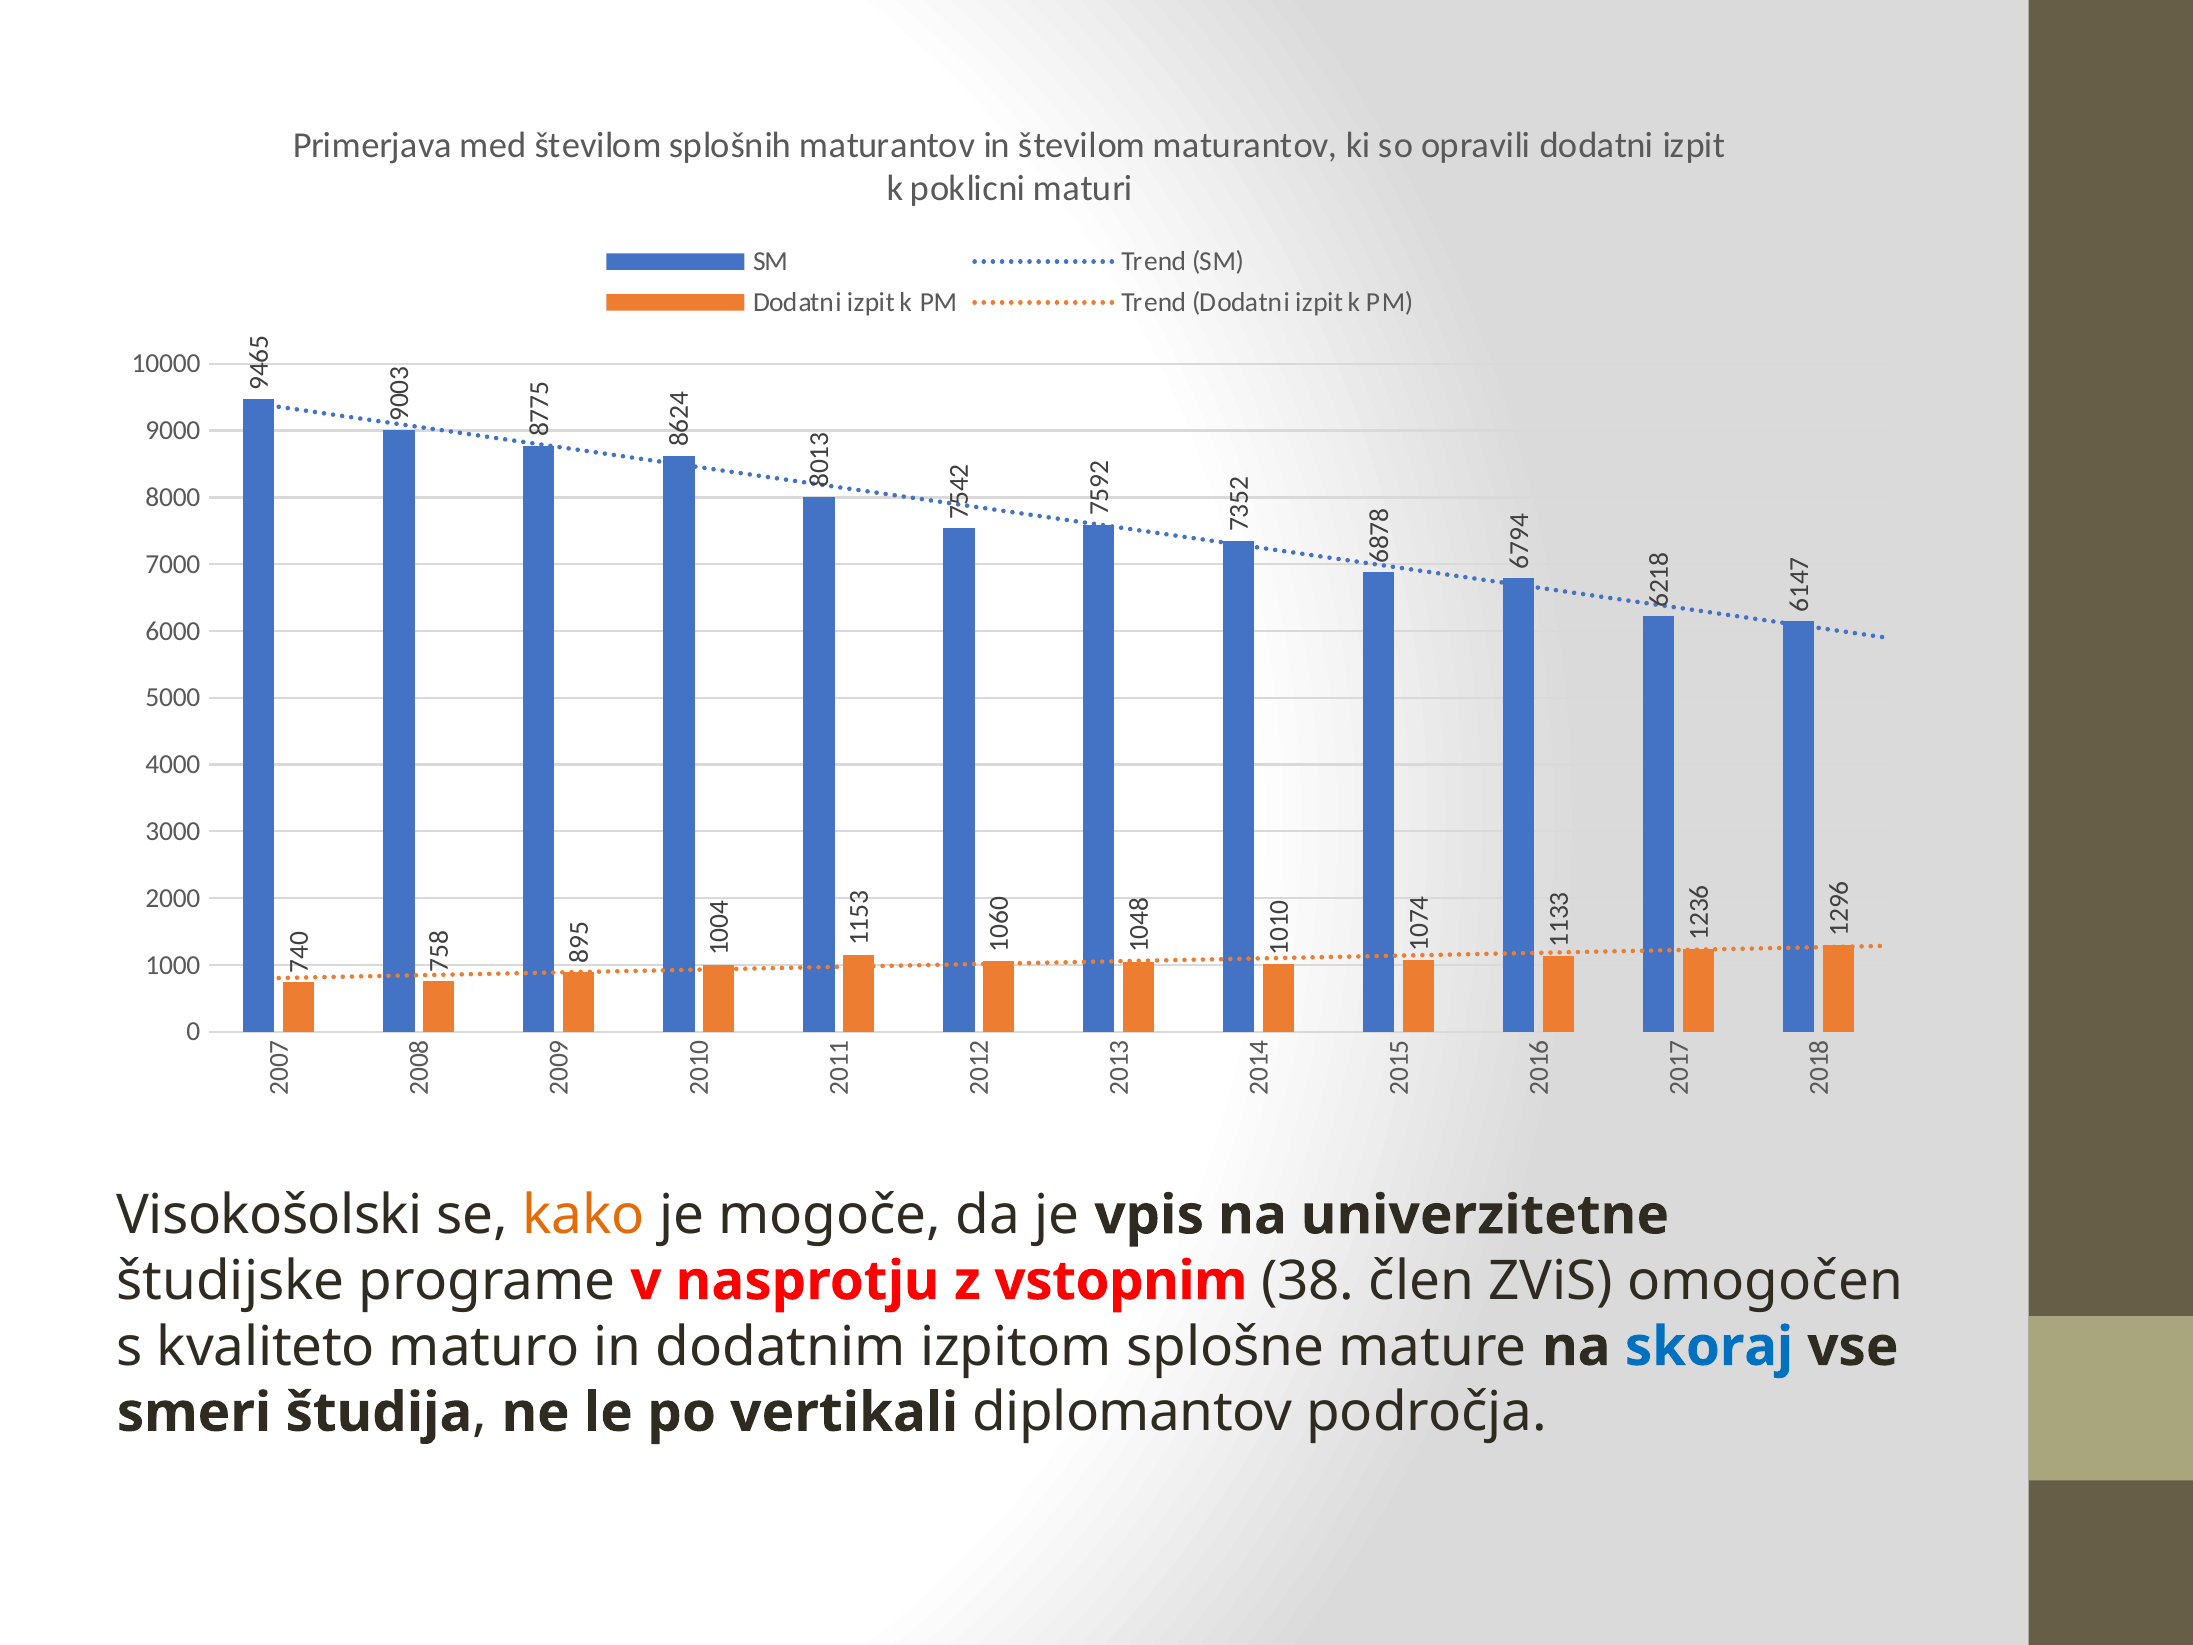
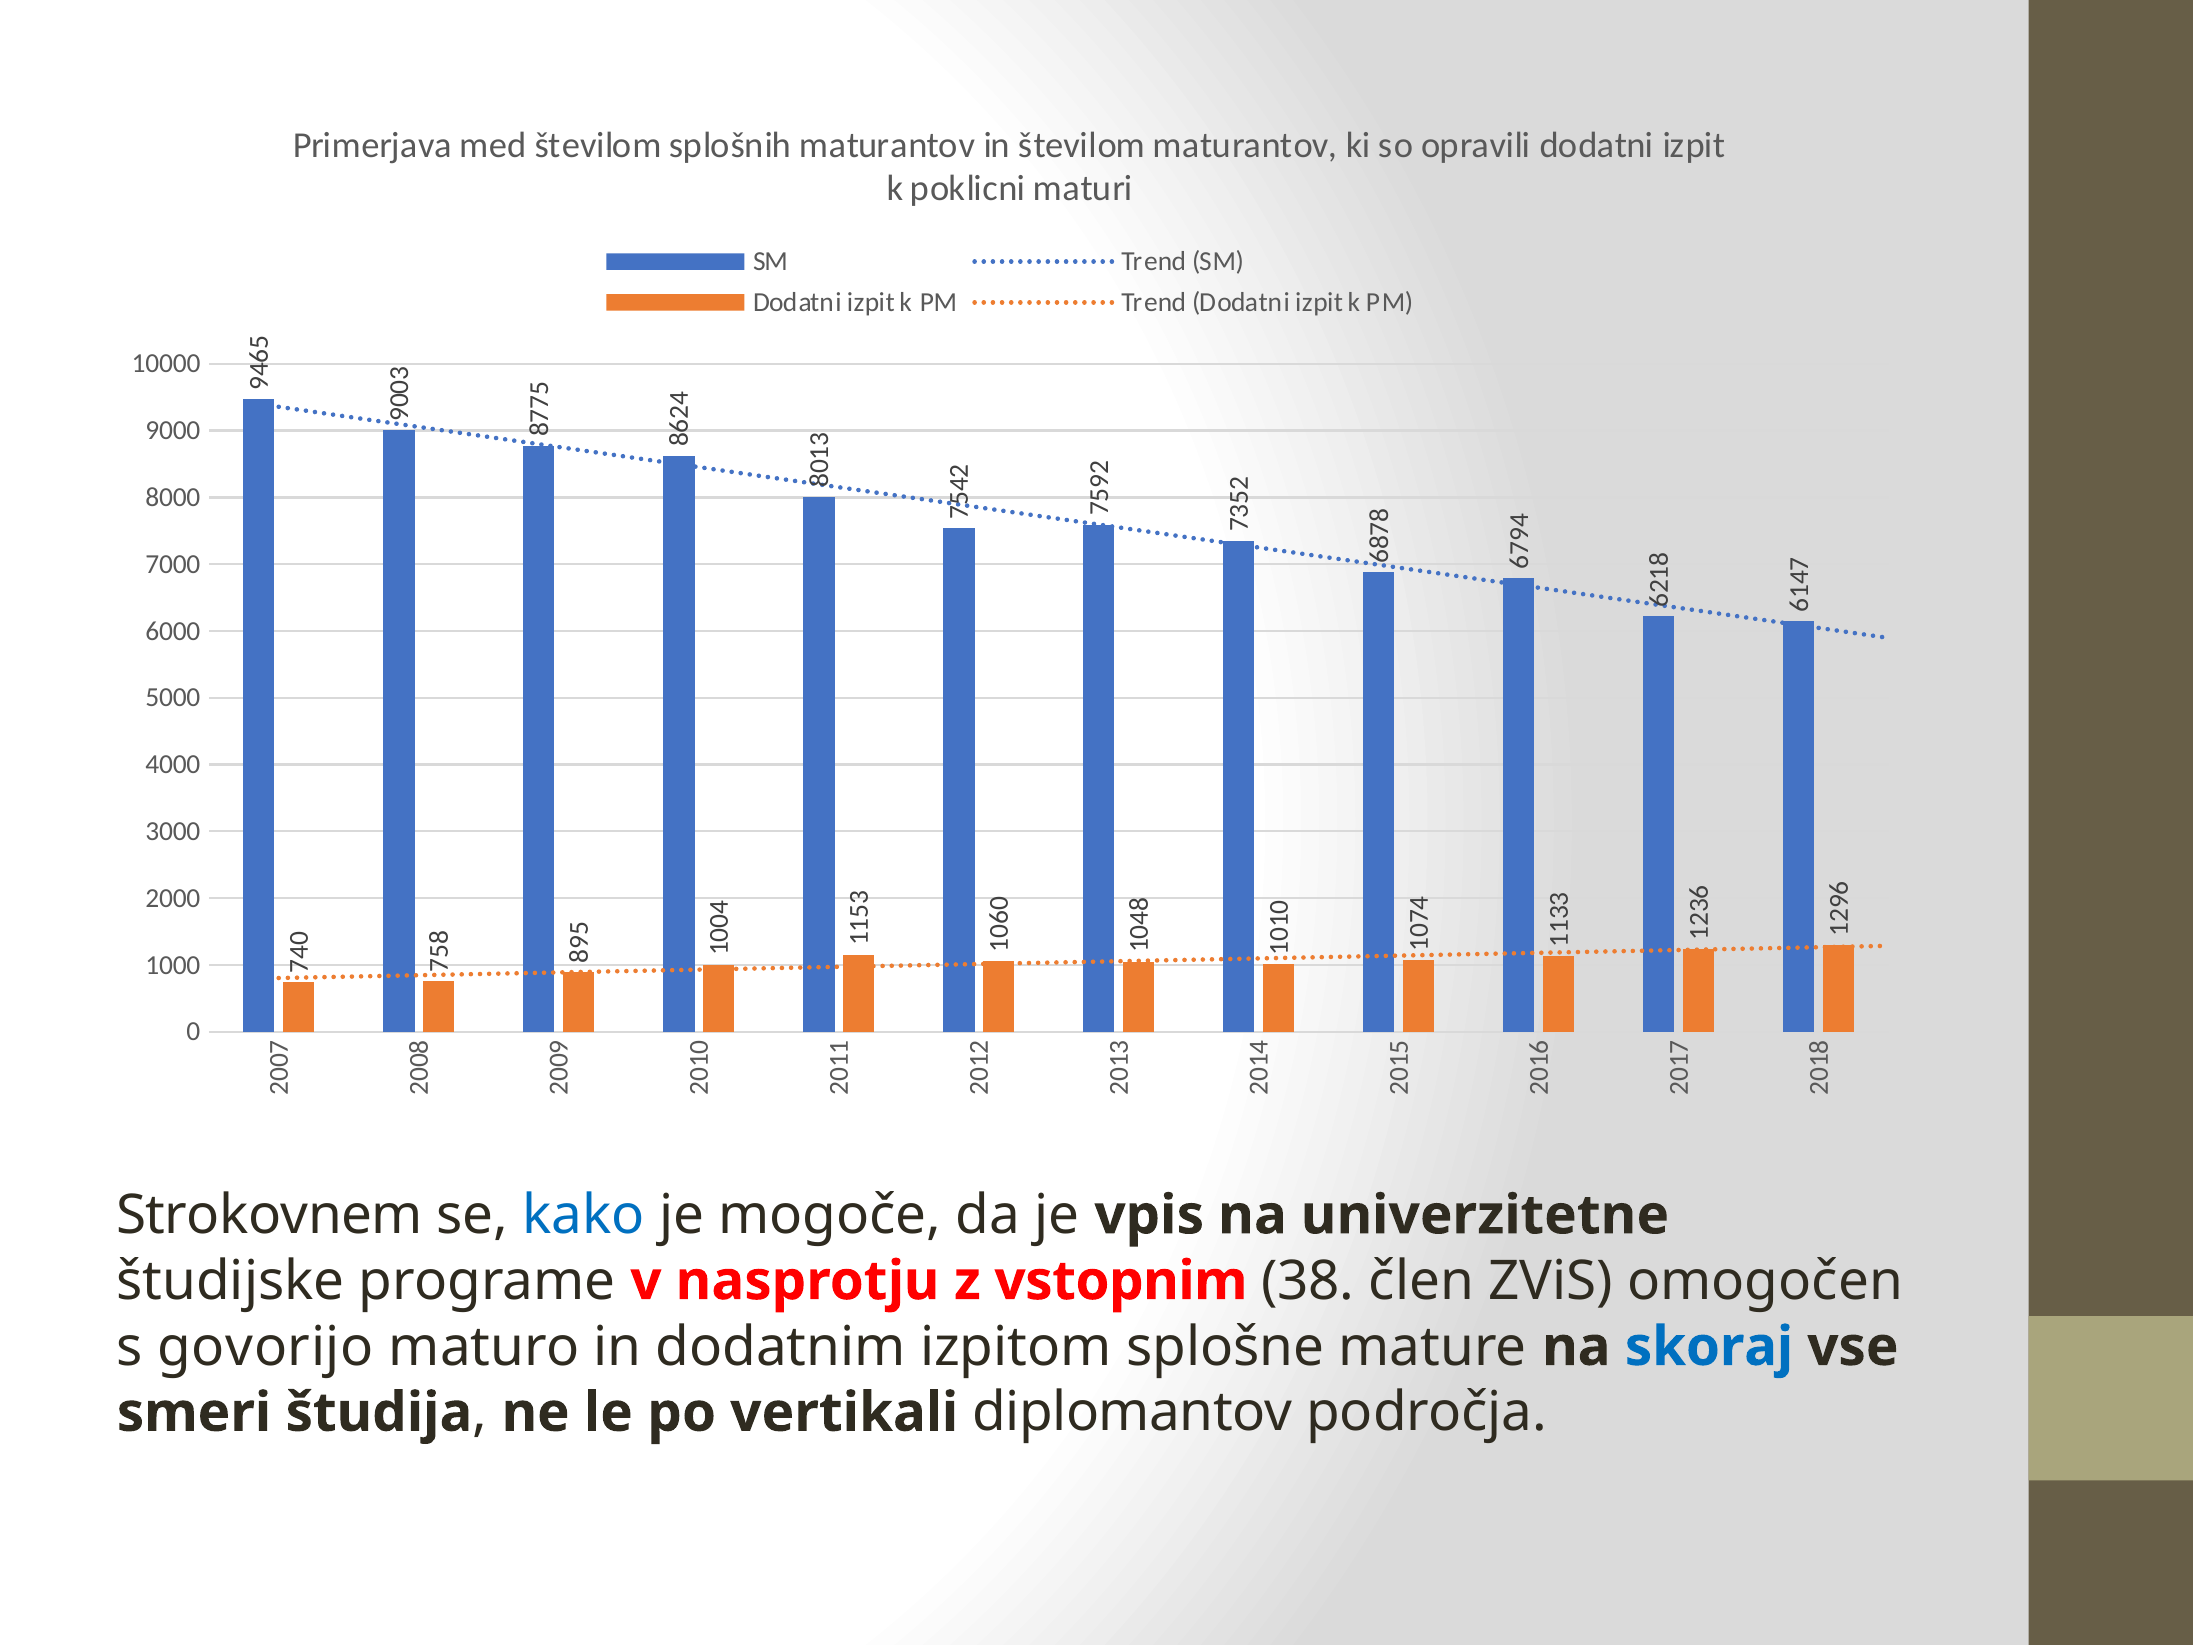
Visokošolski: Visokošolski -> Strokovnem
kako colour: orange -> blue
kvaliteto: kvaliteto -> govorijo
